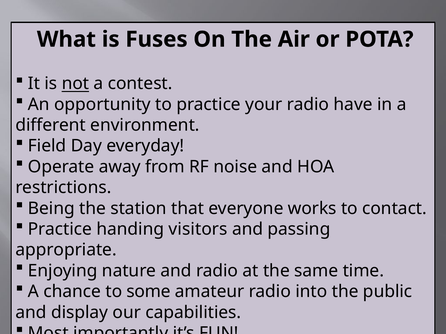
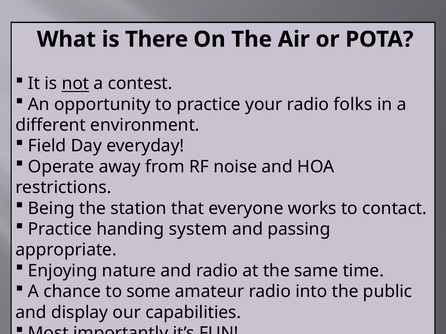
Fuses: Fuses -> There
have: have -> folks
visitors: visitors -> system
